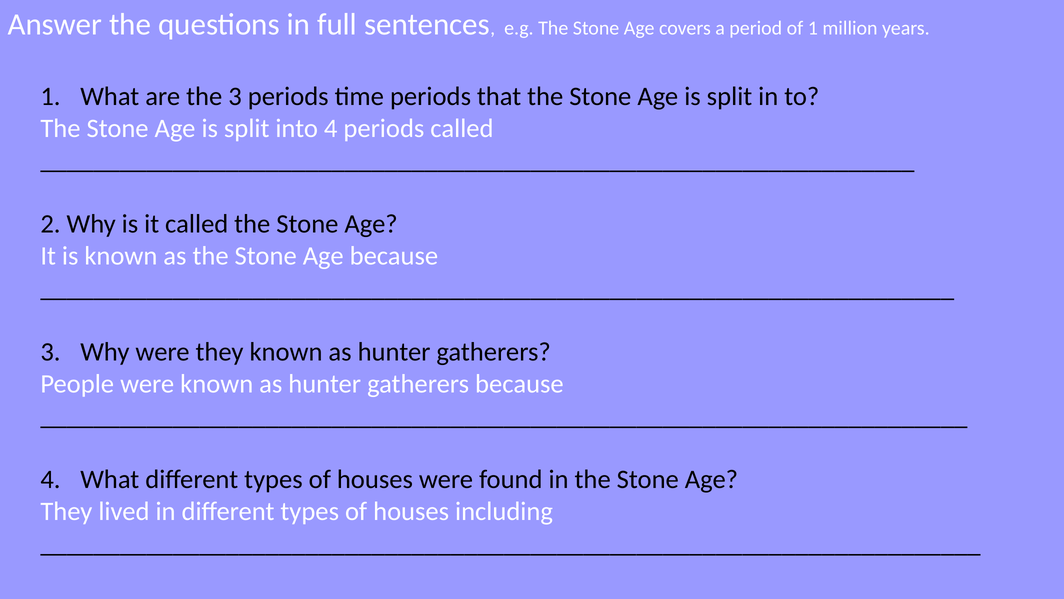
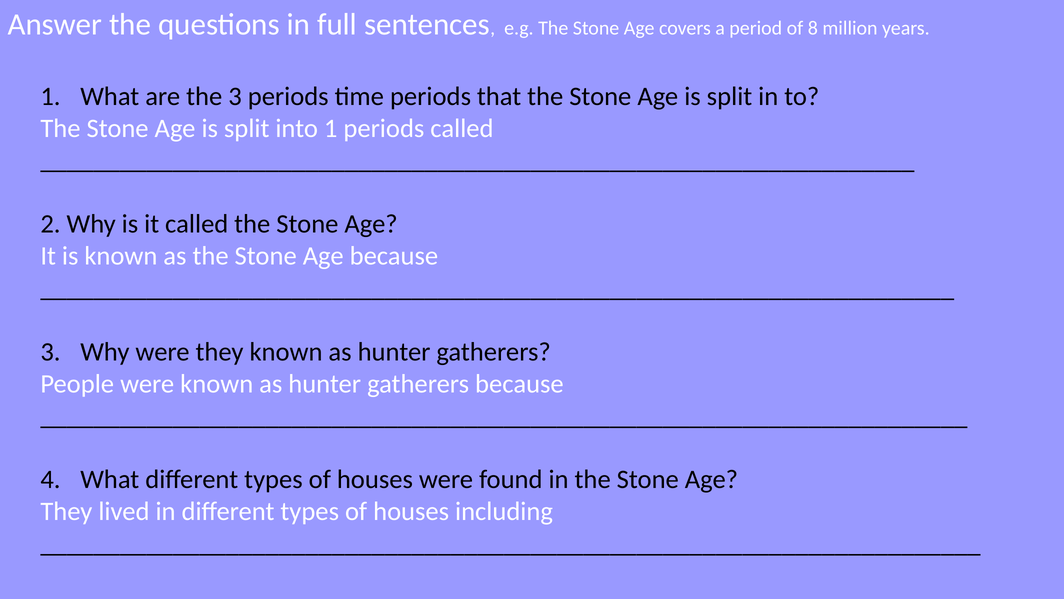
of 1: 1 -> 8
into 4: 4 -> 1
